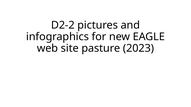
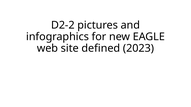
pasture: pasture -> defined
